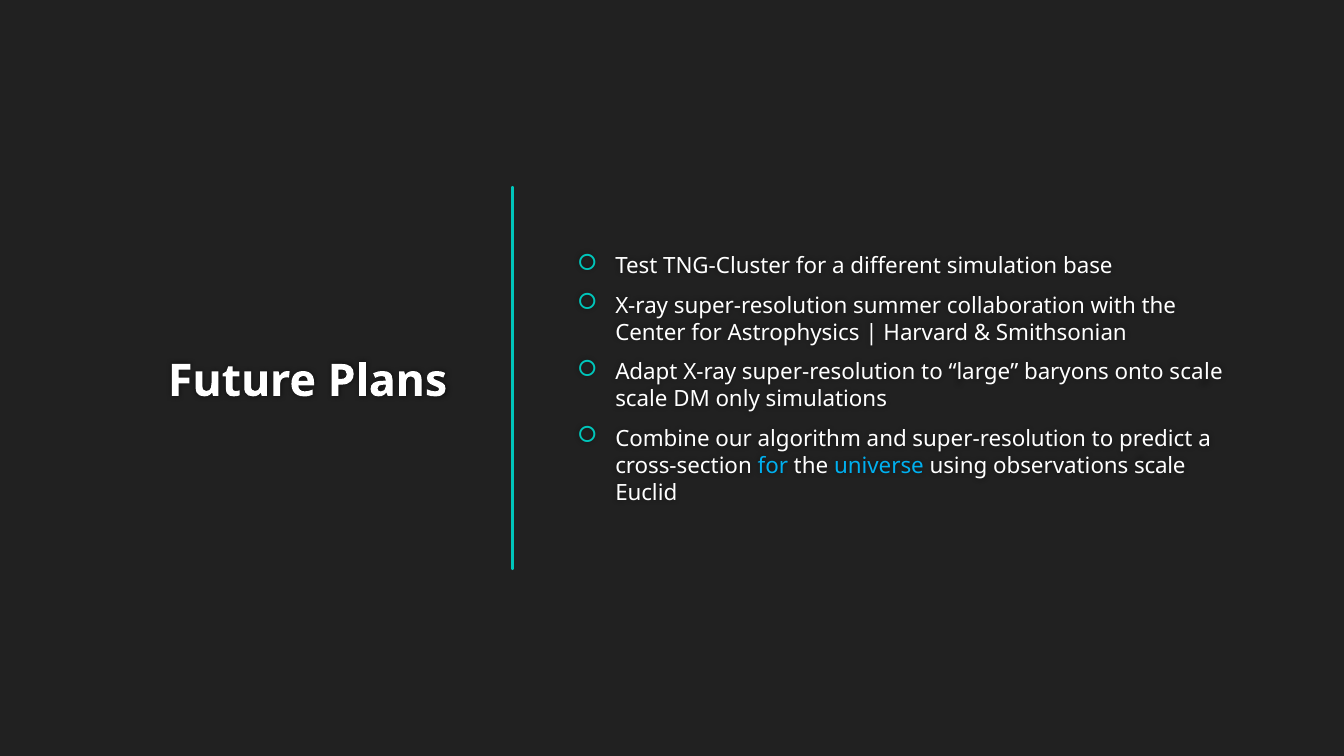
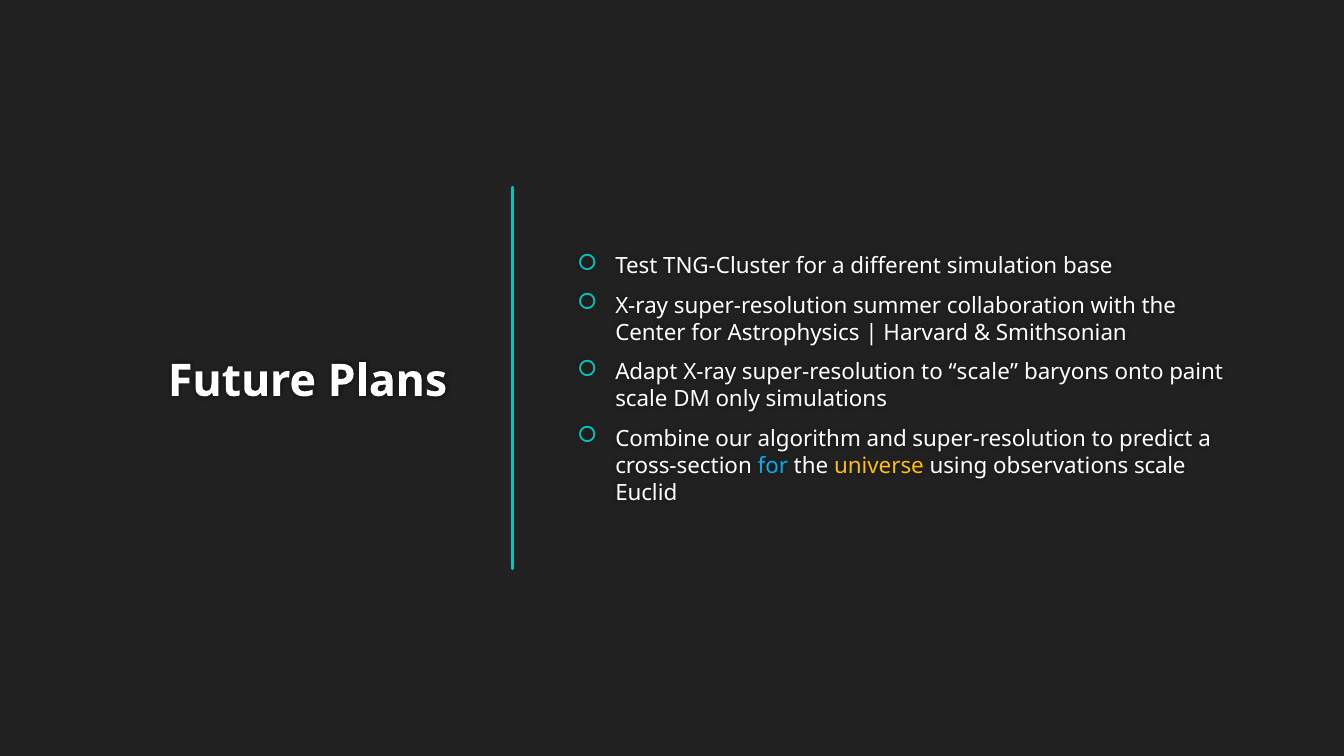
to large: large -> scale
onto scale: scale -> paint
universe colour: light blue -> yellow
